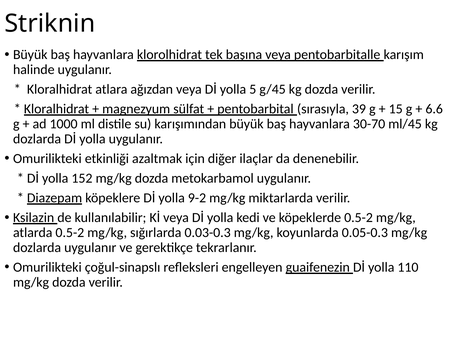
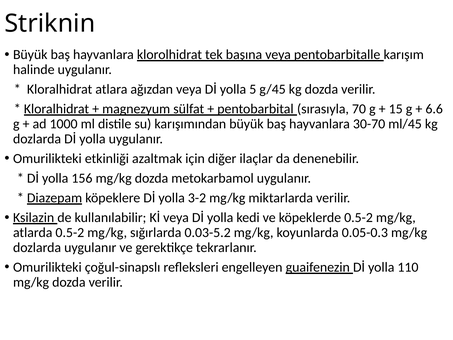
39: 39 -> 70
152: 152 -> 156
9-2: 9-2 -> 3-2
0.03-0.3: 0.03-0.3 -> 0.03-5.2
